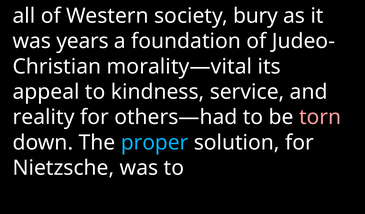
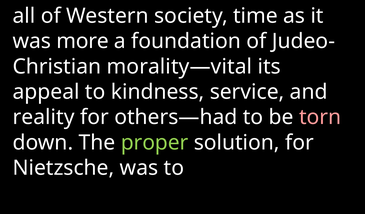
bury: bury -> time
years: years -> more
proper colour: light blue -> light green
